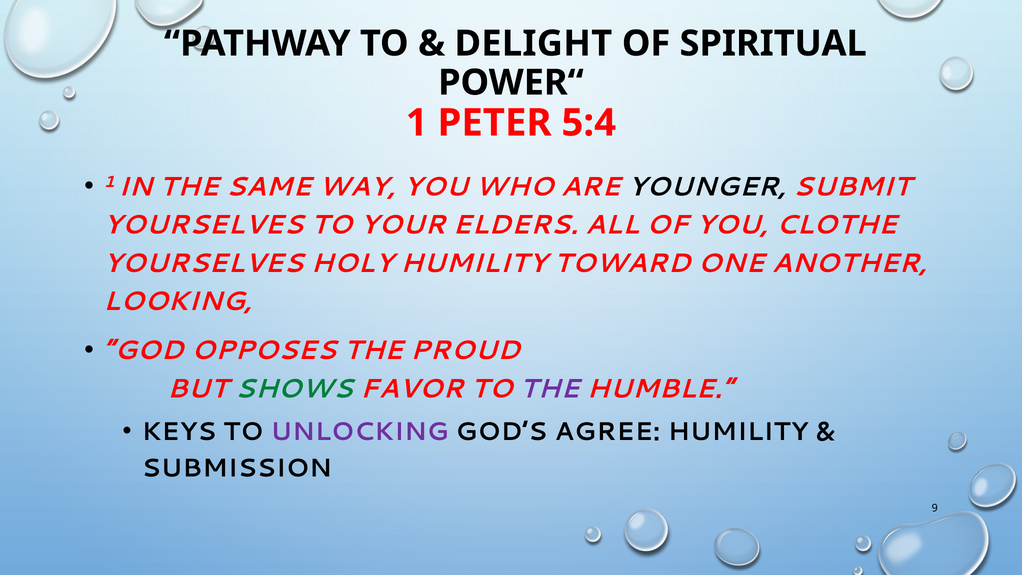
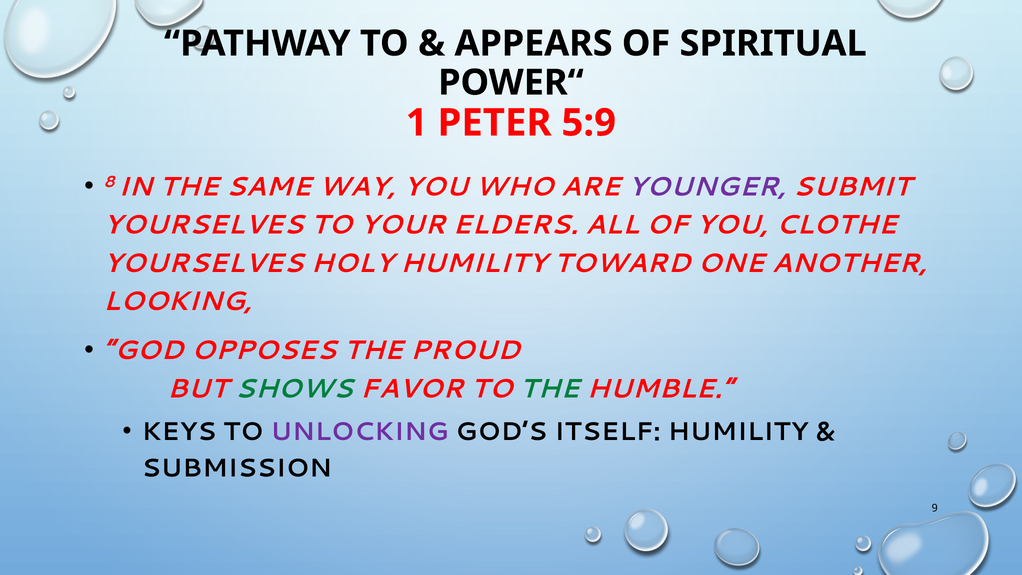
DELIGHT: DELIGHT -> APPEARS
5:4: 5:4 -> 5:9
1 at (109, 182): 1 -> 8
YOUNGER colour: black -> purple
THE at (550, 389) colour: purple -> green
AGREE: AGREE -> ITSELF
